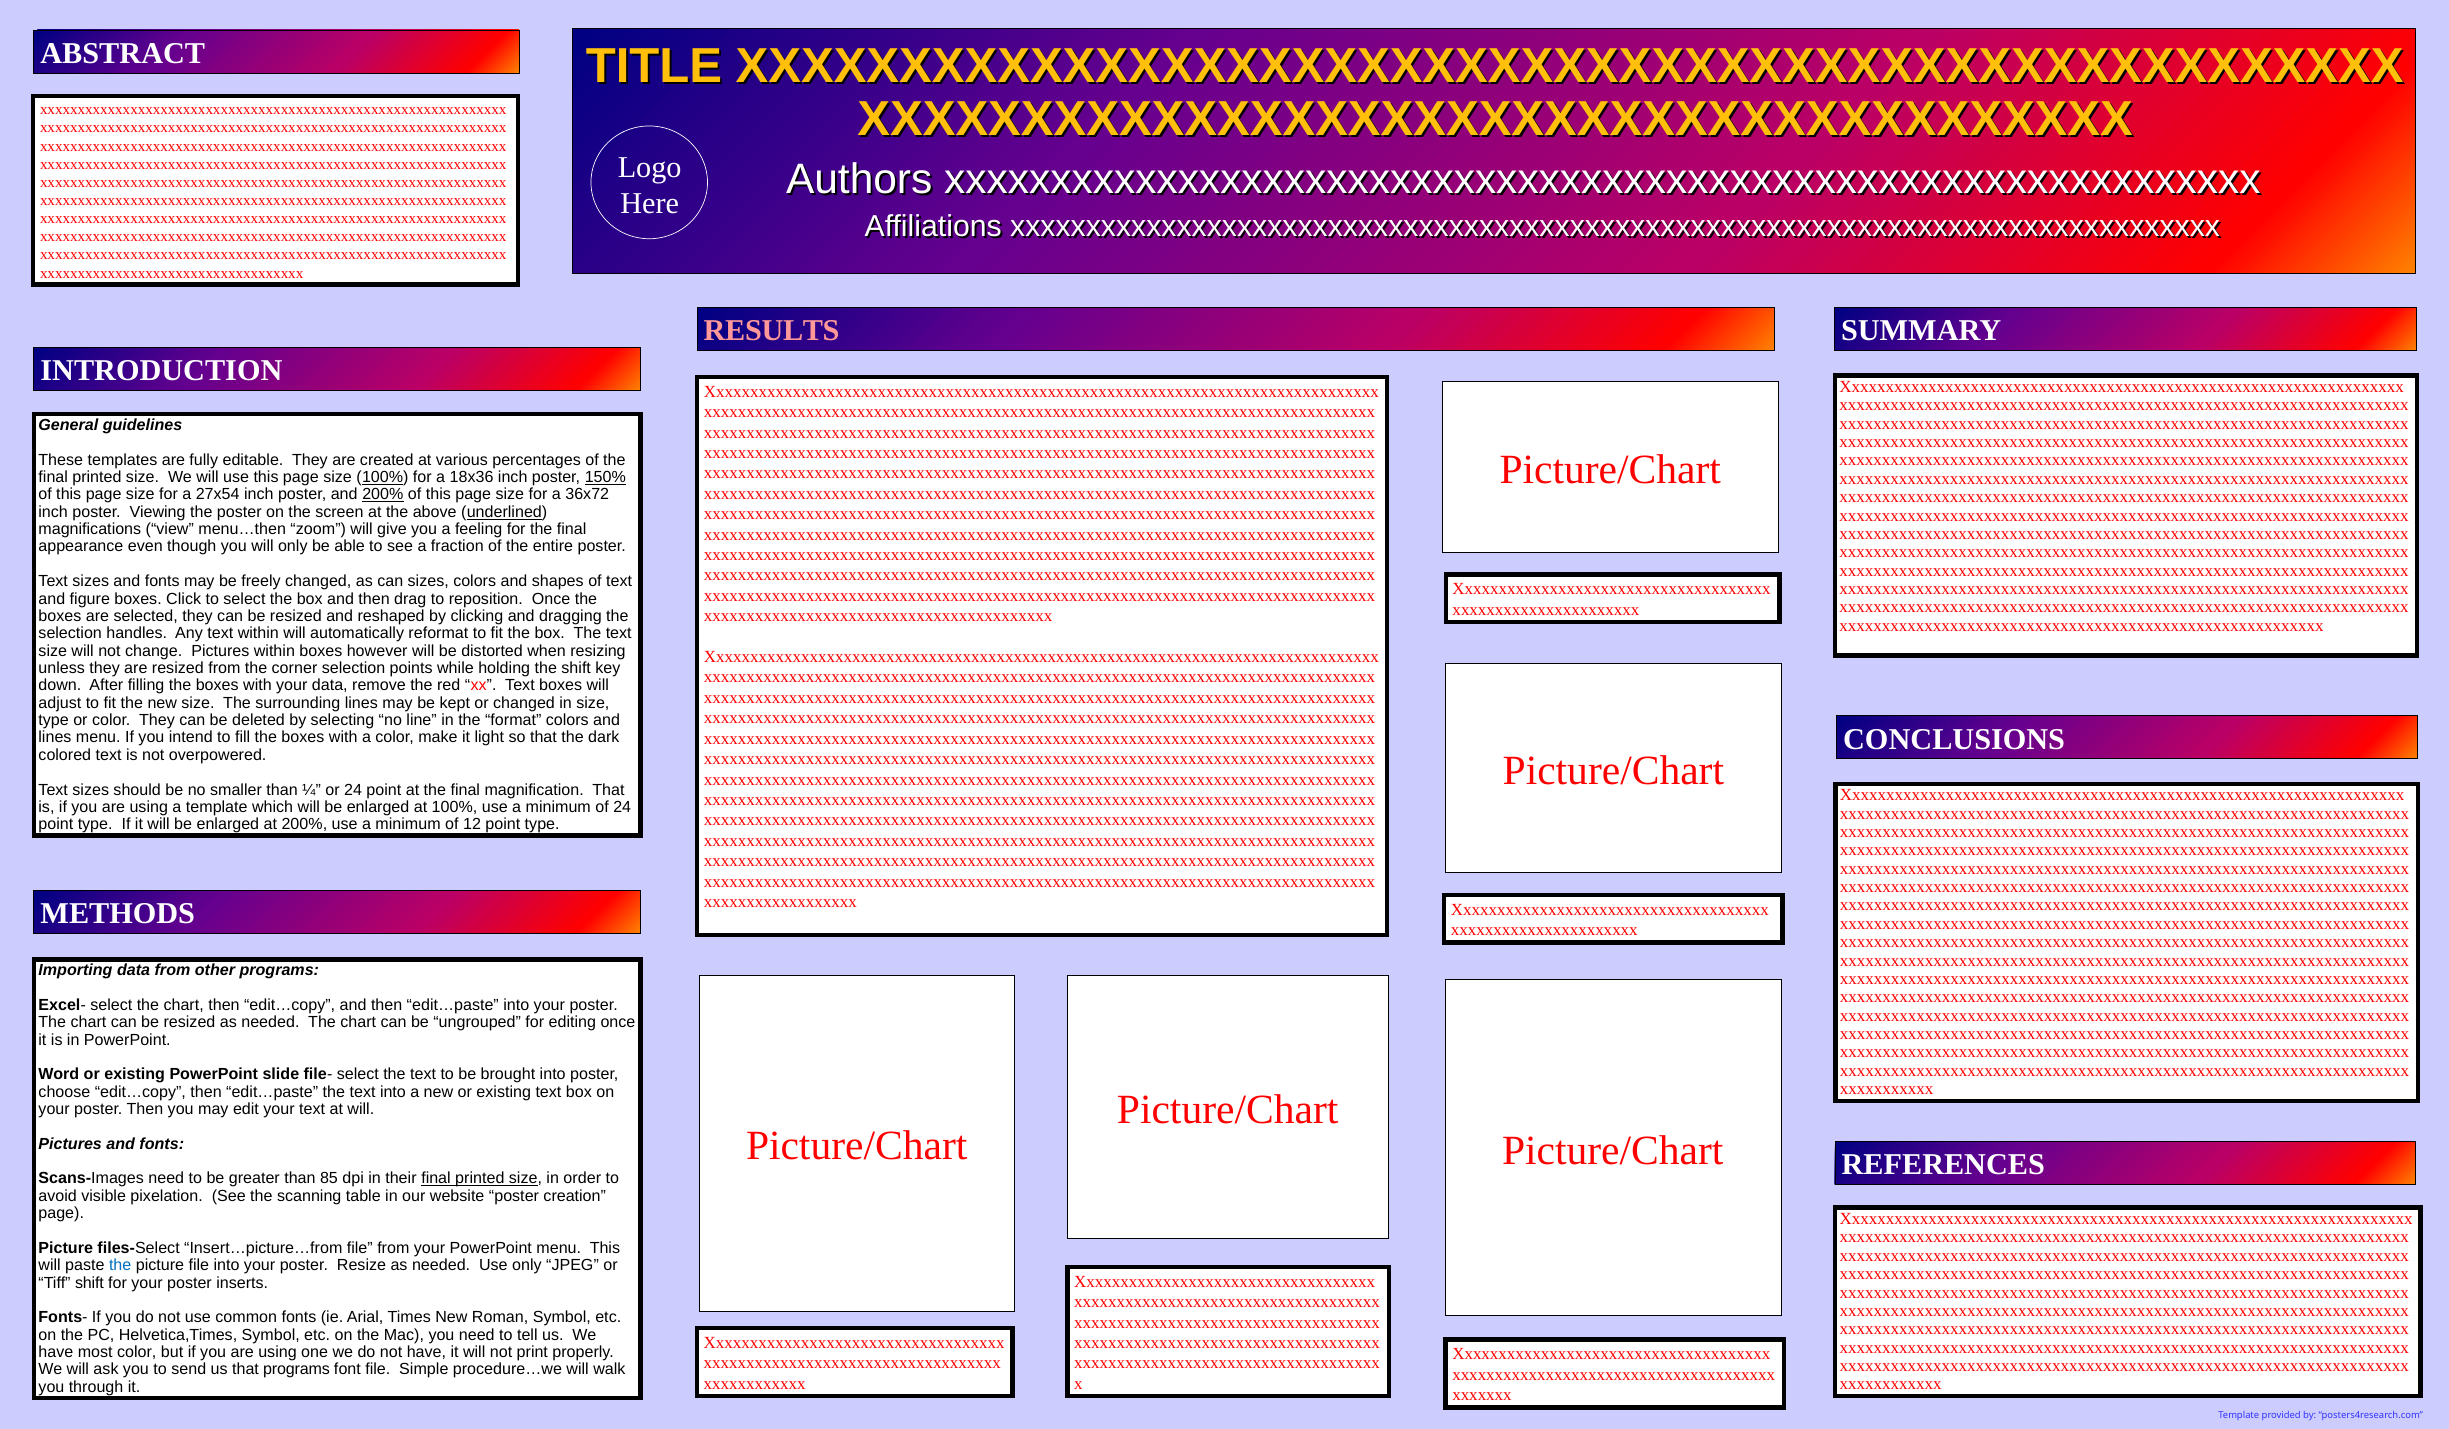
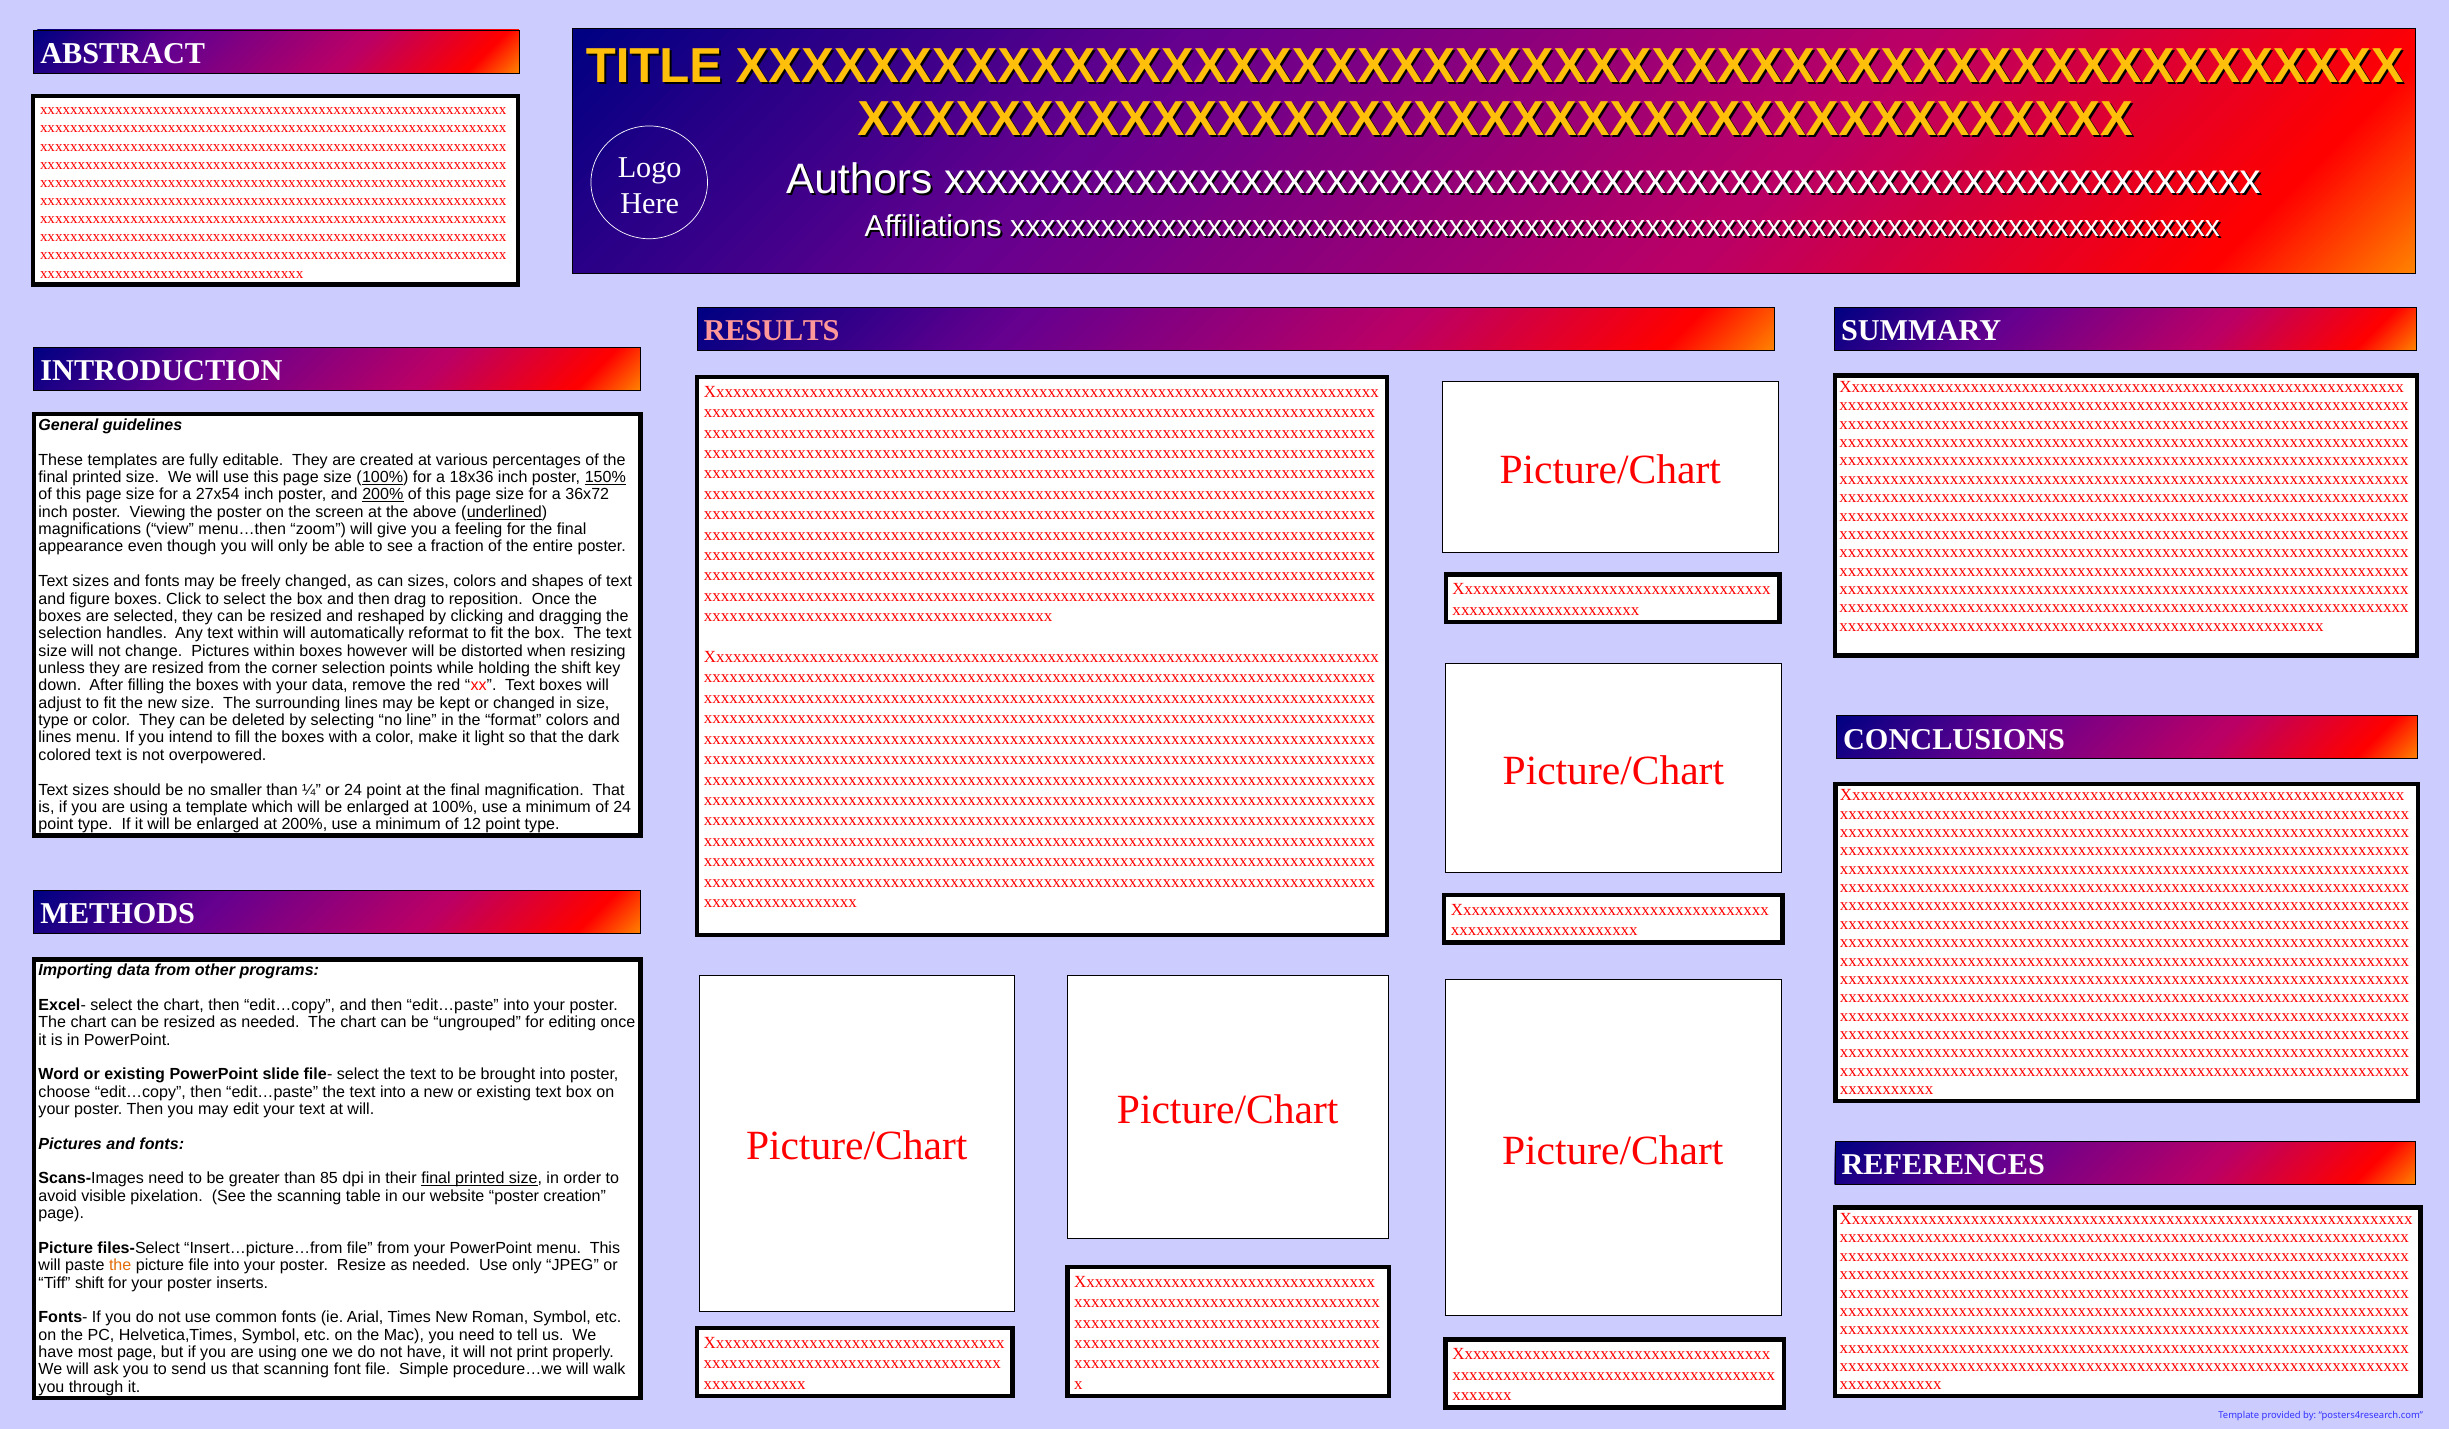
the at (120, 1265) colour: blue -> orange
most color: color -> page
that programs: programs -> scanning
